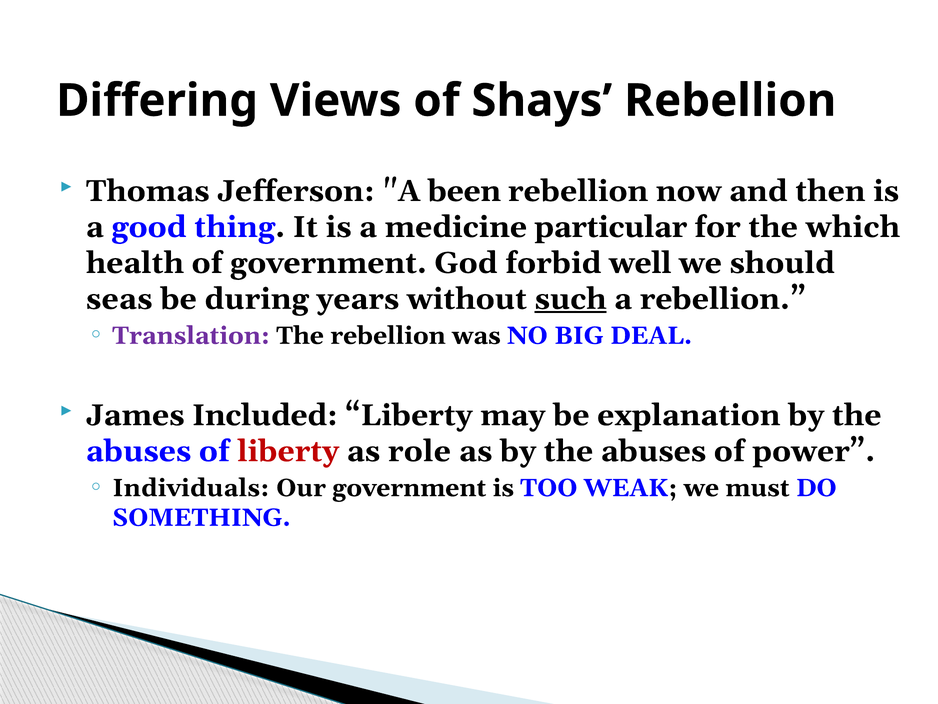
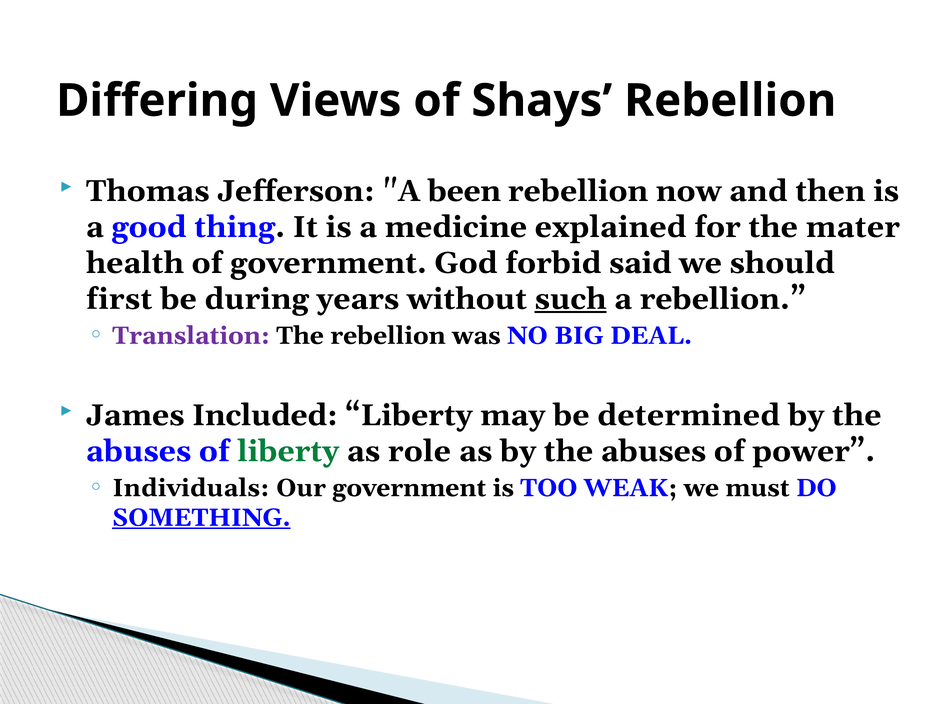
particular: particular -> explained
which: which -> mater
well: well -> said
seas: seas -> first
explanation: explanation -> determined
liberty at (288, 451) colour: red -> green
SOMETHING underline: none -> present
